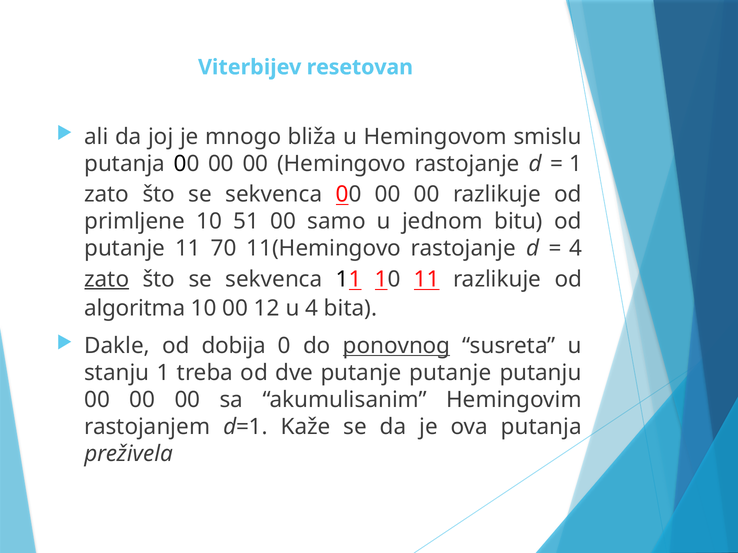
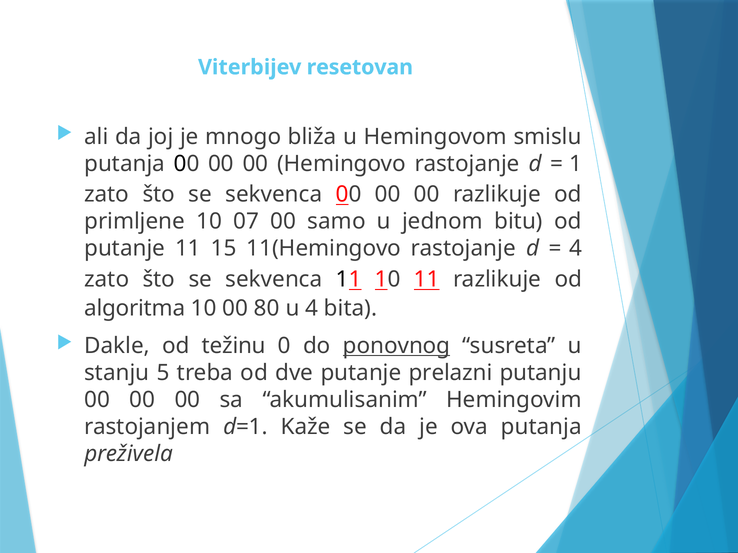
51: 51 -> 07
70: 70 -> 15
zato at (107, 279) underline: present -> none
12: 12 -> 80
dobija: dobija -> težinu
stanju 1: 1 -> 5
putanje putanje: putanje -> prelazni
